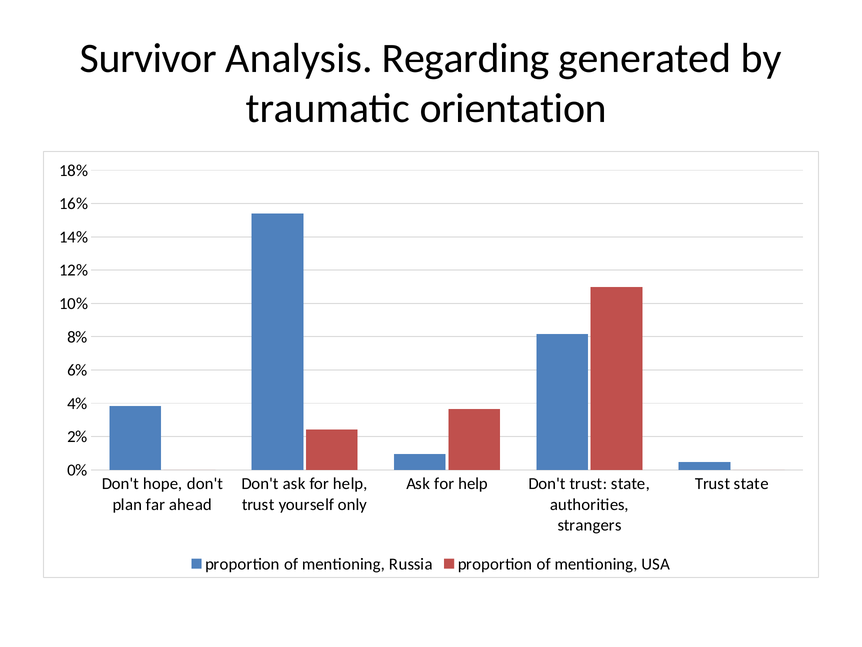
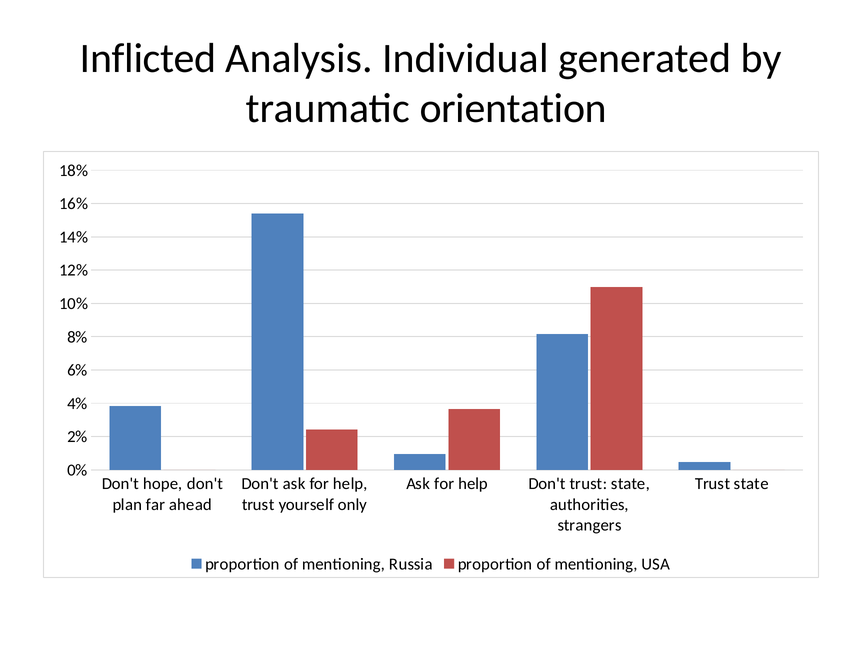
Survivor: Survivor -> Inflicted
Regarding: Regarding -> Individual
